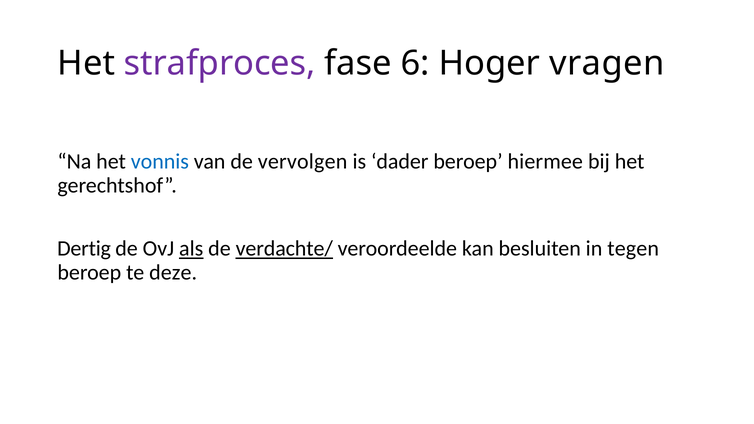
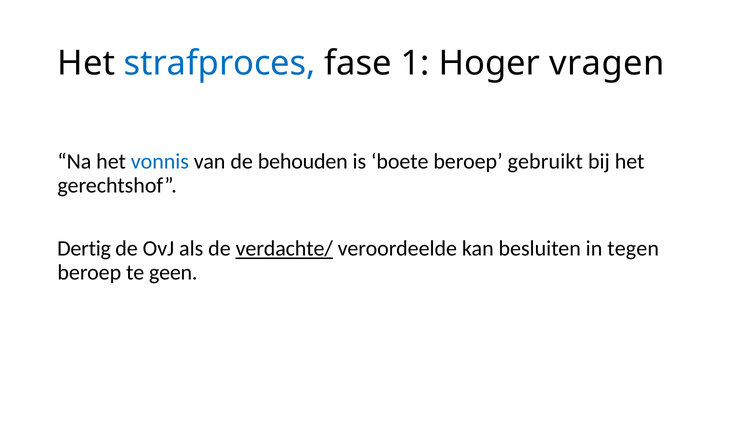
strafproces colour: purple -> blue
6: 6 -> 1
vervolgen: vervolgen -> behouden
dader: dader -> boete
hiermee: hiermee -> gebruikt
als underline: present -> none
deze: deze -> geen
